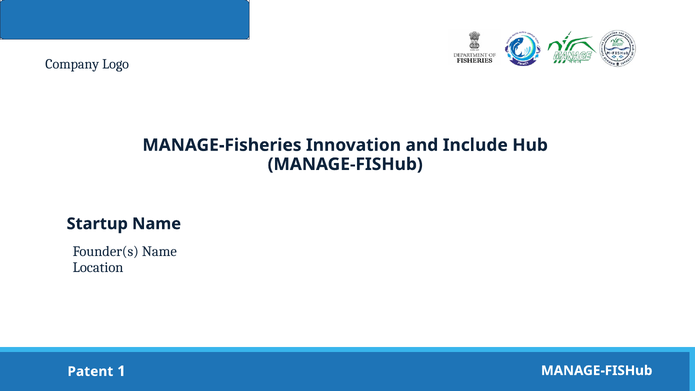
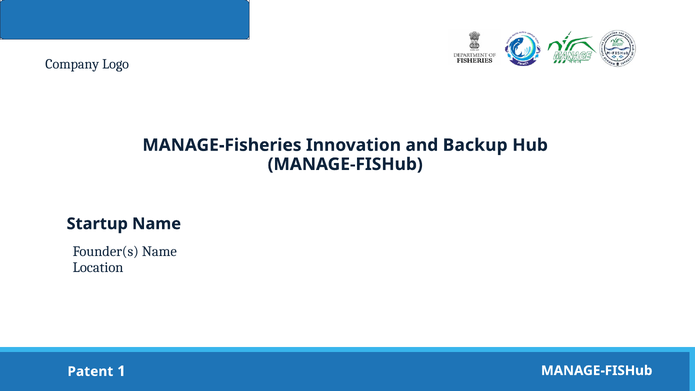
Include: Include -> Backup
